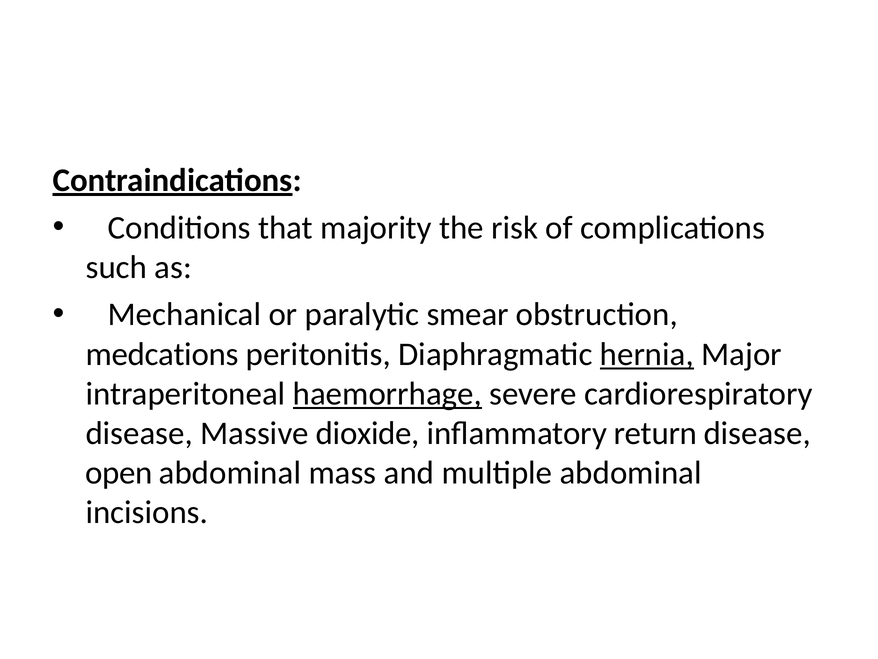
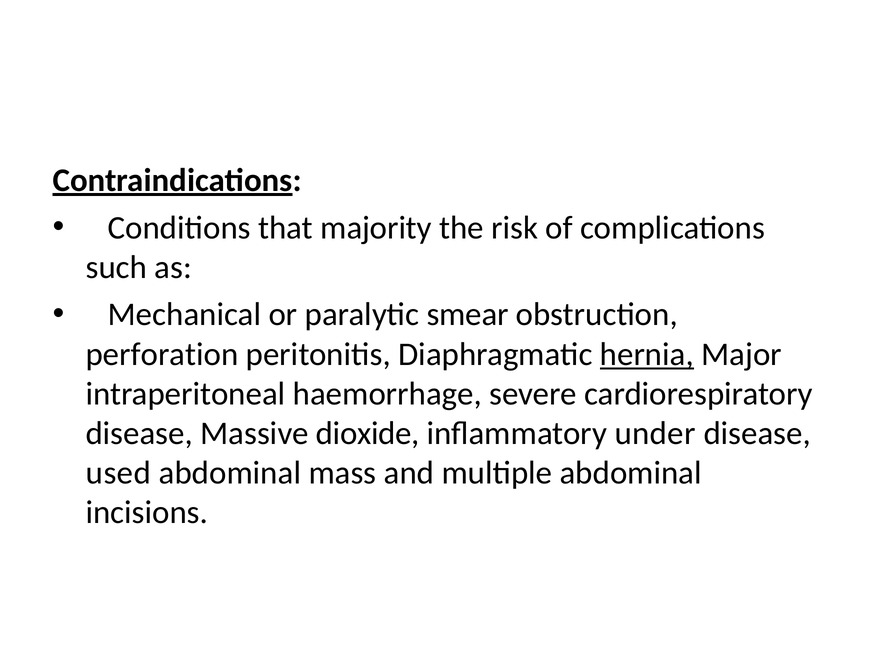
medcations: medcations -> perforation
haemorrhage underline: present -> none
return: return -> under
open: open -> used
